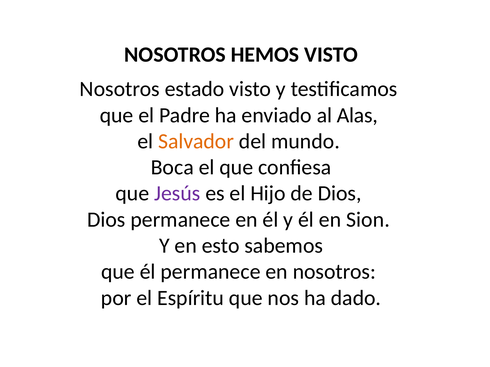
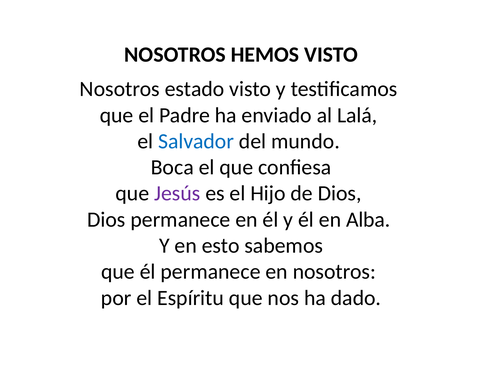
Alas: Alas -> Lalá
Salvador colour: orange -> blue
Sion: Sion -> Alba
